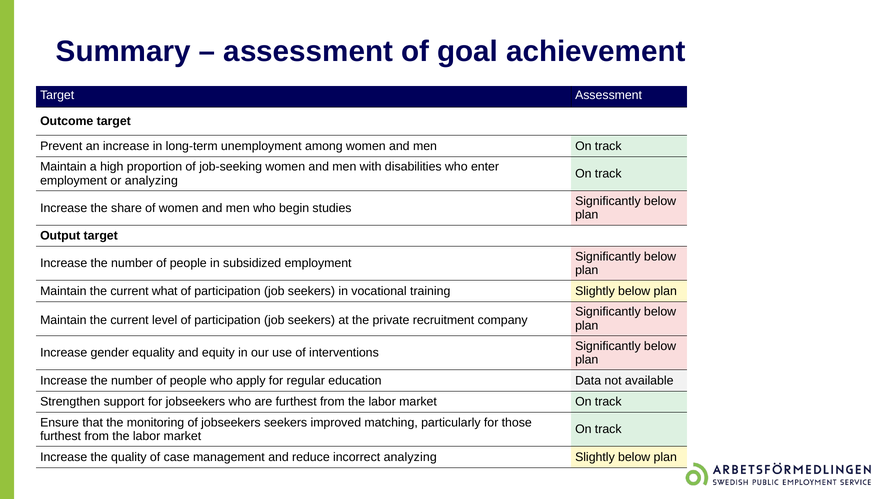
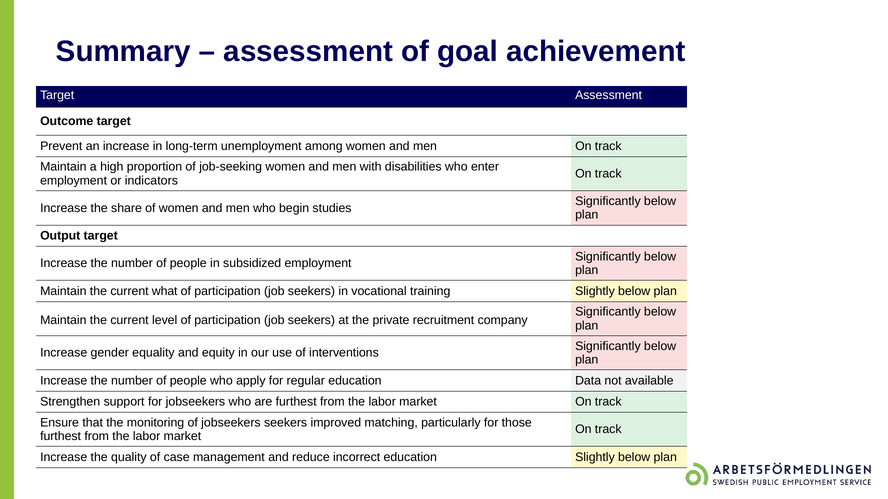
or analyzing: analyzing -> indicators
incorrect analyzing: analyzing -> education
